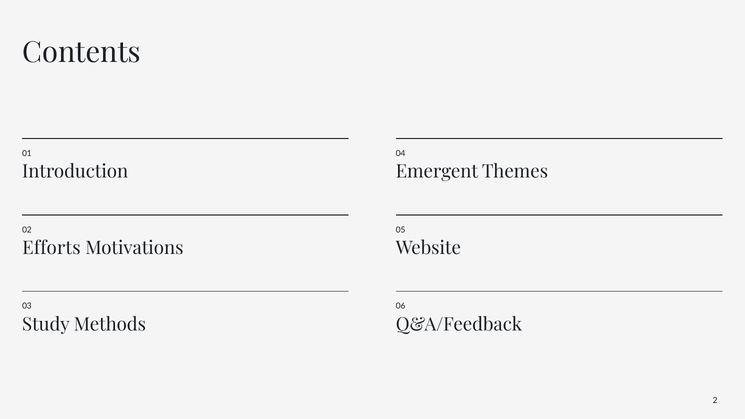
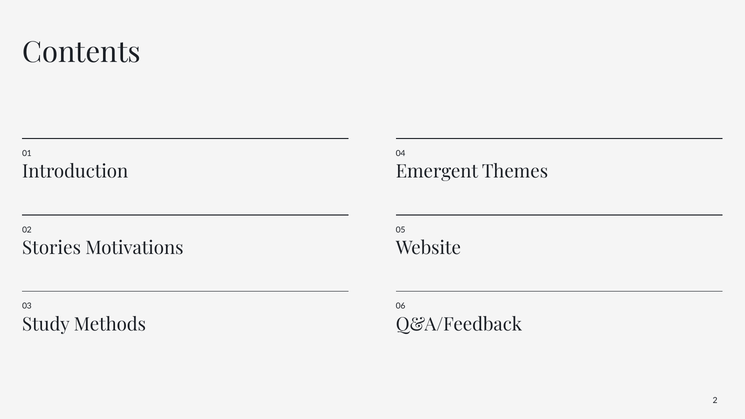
Efforts: Efforts -> Stories
